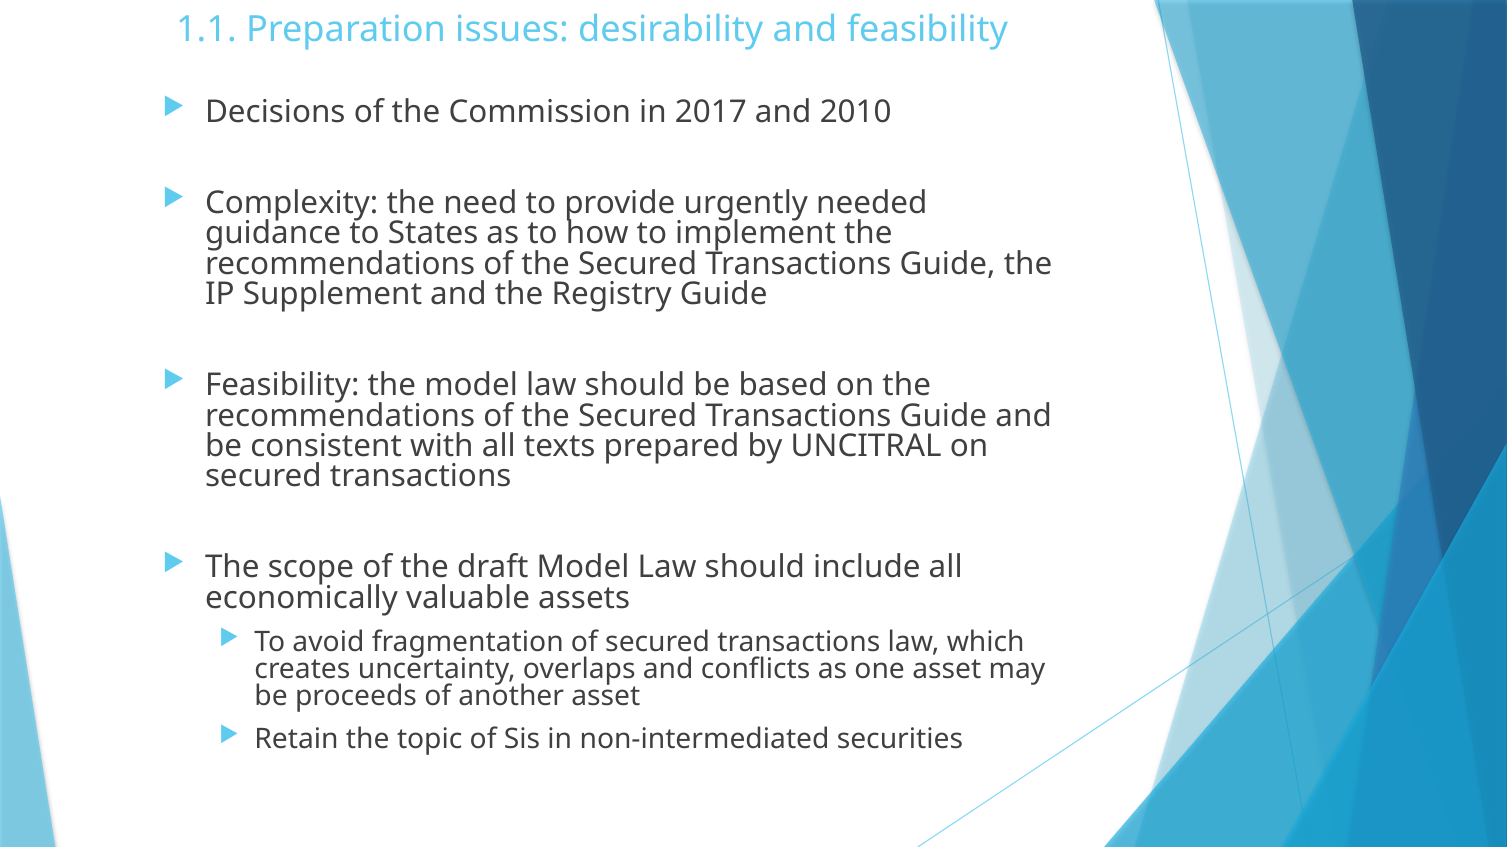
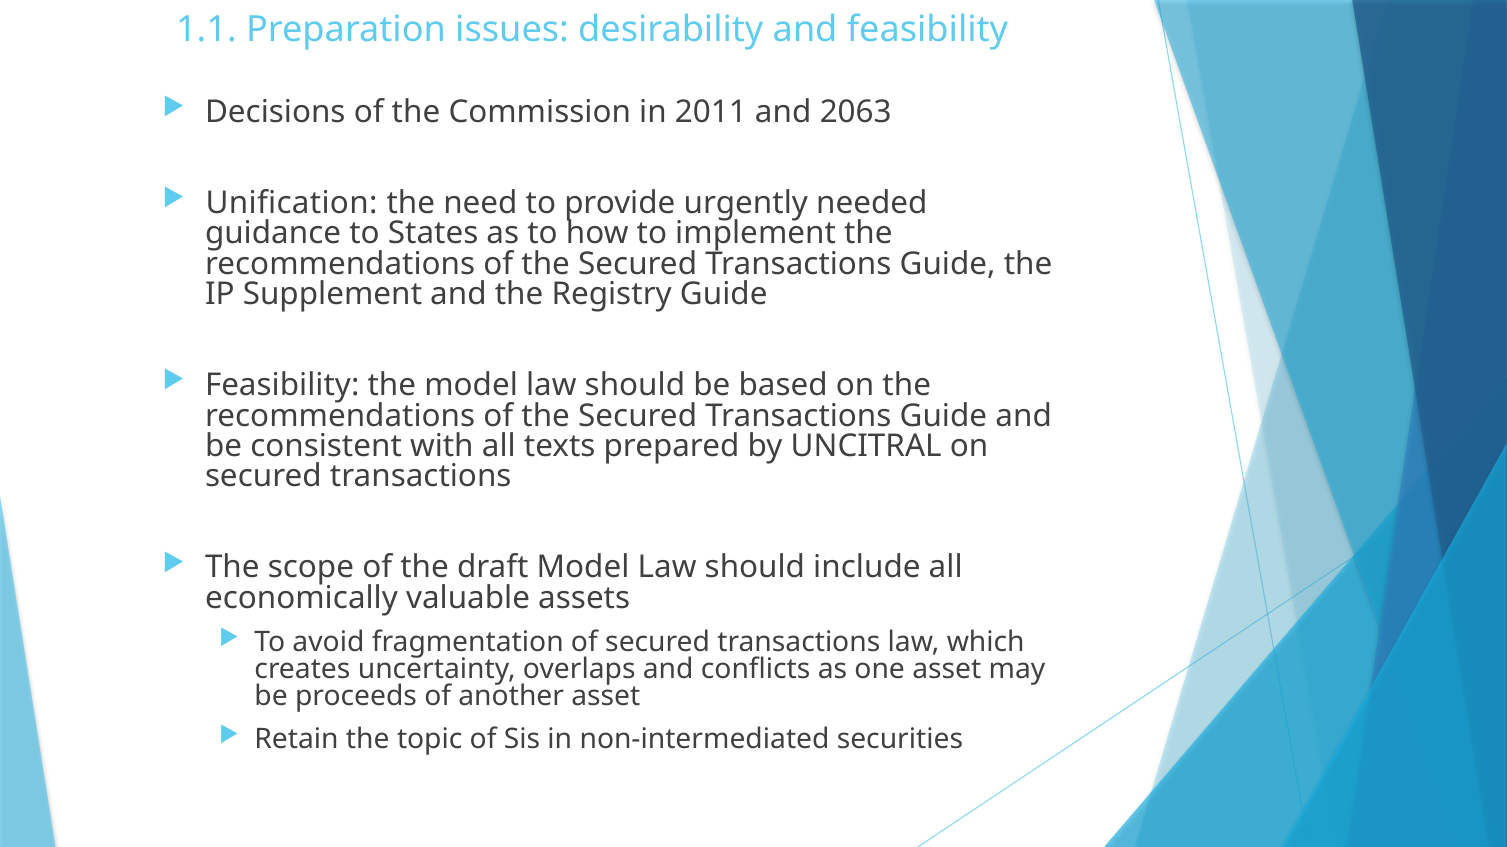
2017: 2017 -> 2011
2010: 2010 -> 2063
Complexity: Complexity -> Unification
